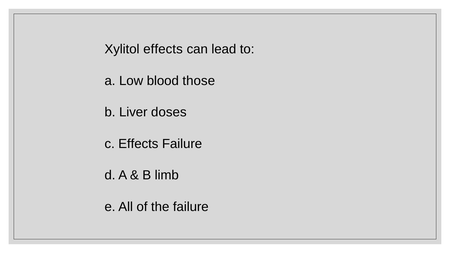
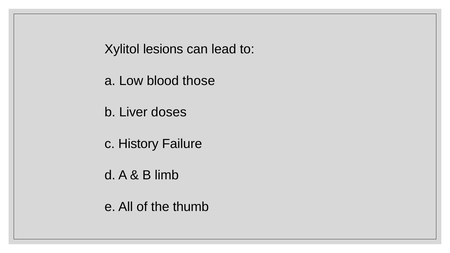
Xylitol effects: effects -> lesions
c Effects: Effects -> History
the failure: failure -> thumb
